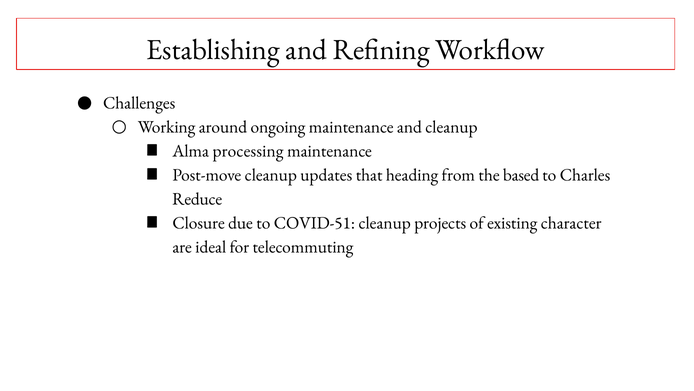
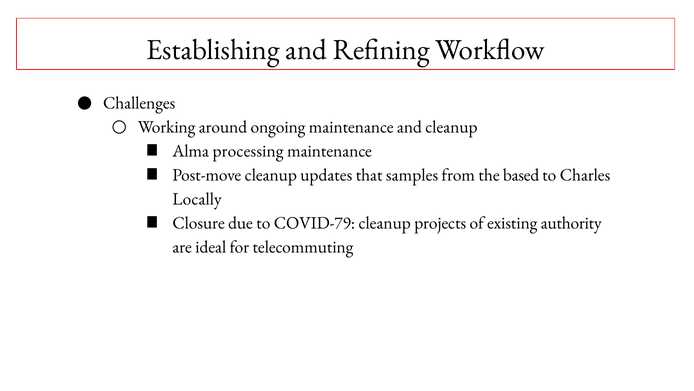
heading: heading -> samples
Reduce: Reduce -> Locally
COVID-51: COVID-51 -> COVID-79
character: character -> authority
